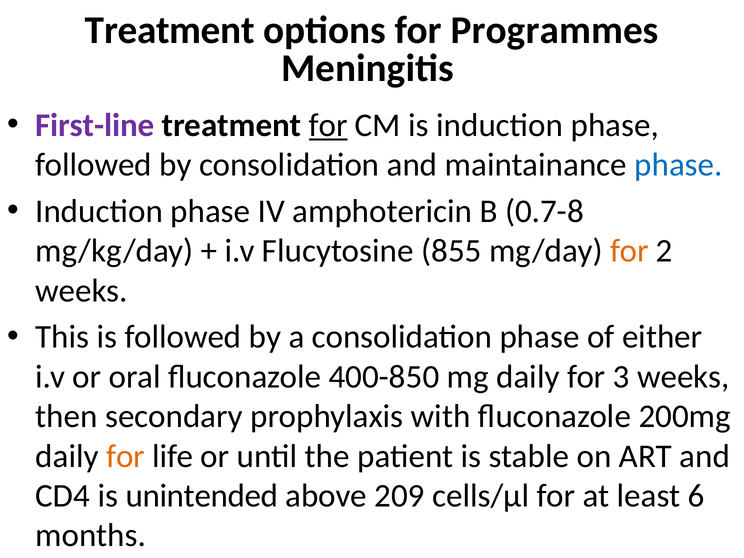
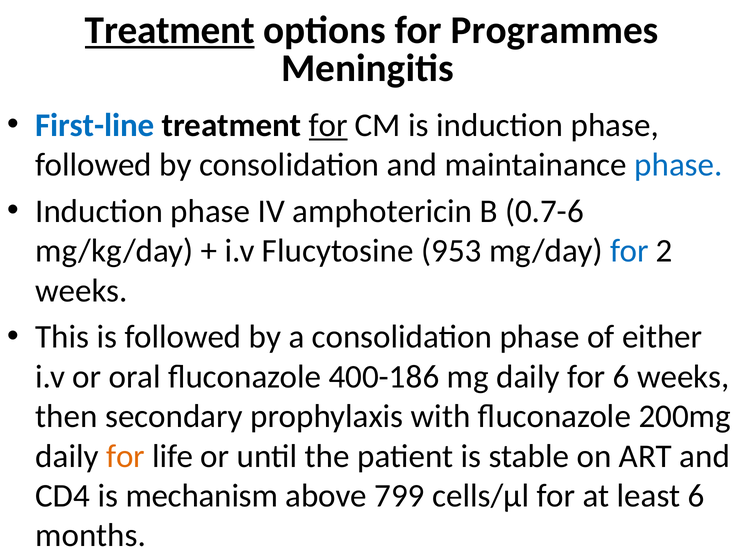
Treatment at (170, 30) underline: none -> present
First-line colour: purple -> blue
0.7-8: 0.7-8 -> 0.7-6
855: 855 -> 953
for at (629, 251) colour: orange -> blue
400-850: 400-850 -> 400-186
for 3: 3 -> 6
unintended: unintended -> mechanism
209: 209 -> 799
